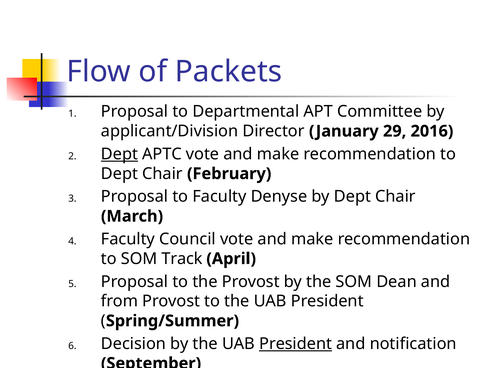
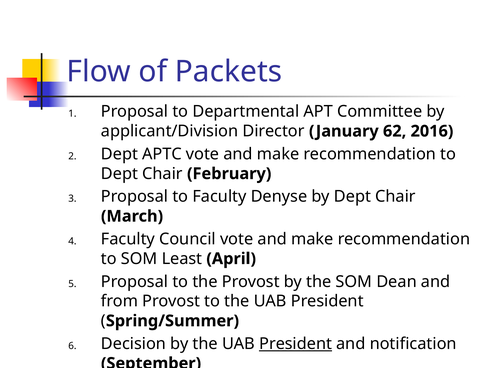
29: 29 -> 62
Dept at (119, 154) underline: present -> none
Track: Track -> Least
